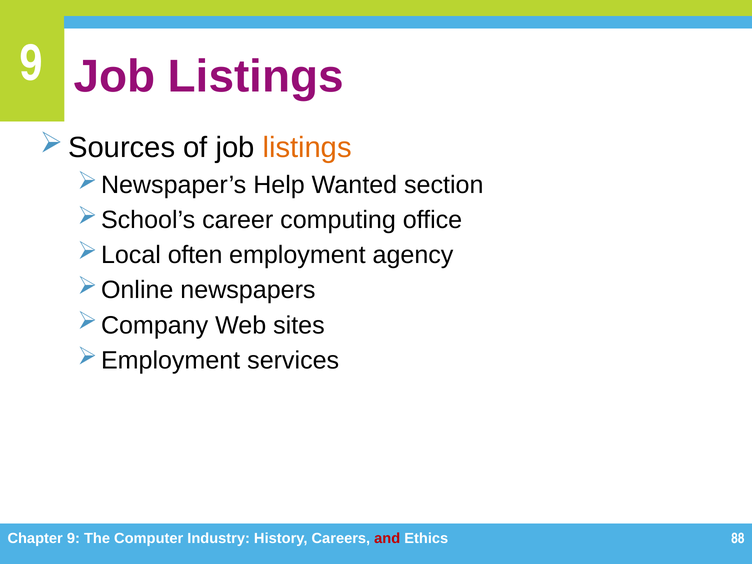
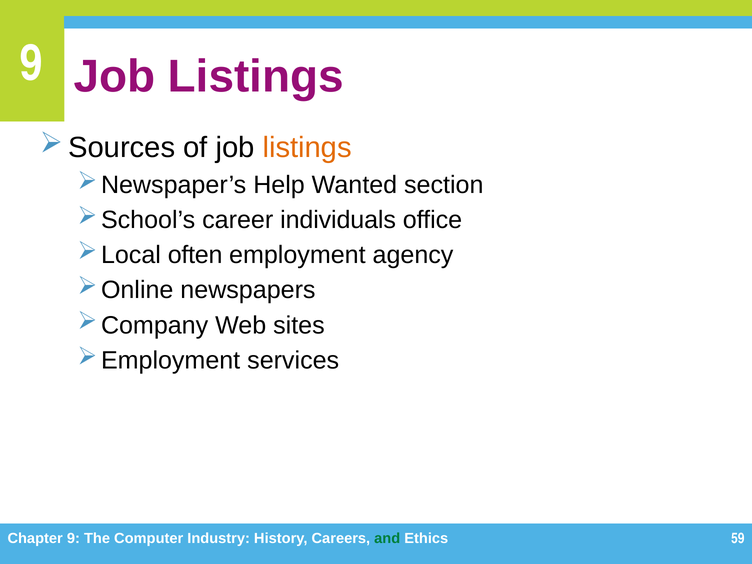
computing: computing -> individuals
and colour: red -> green
88: 88 -> 59
